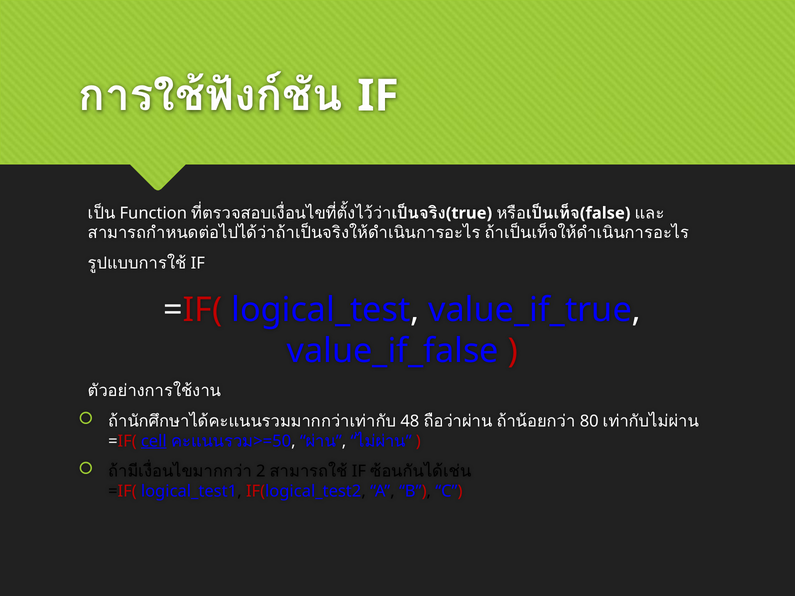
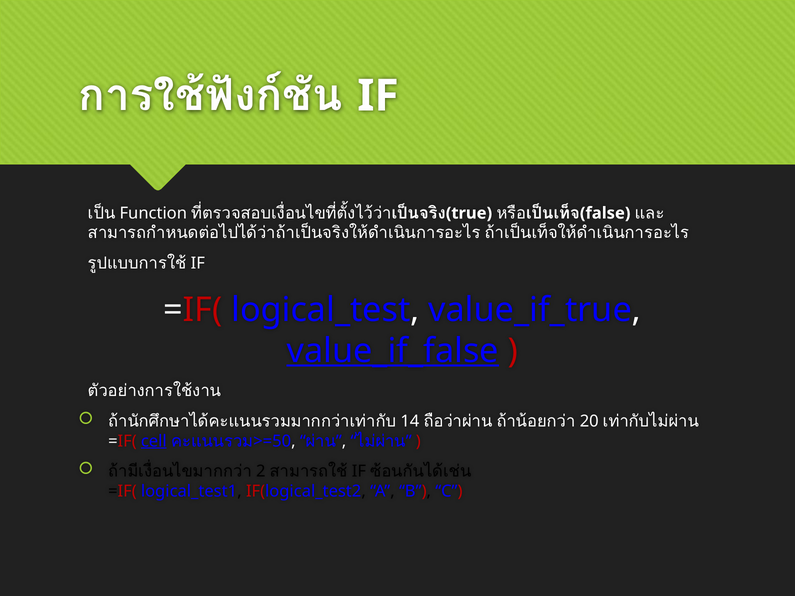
value_if_false underline: none -> present
48: 48 -> 14
80: 80 -> 20
